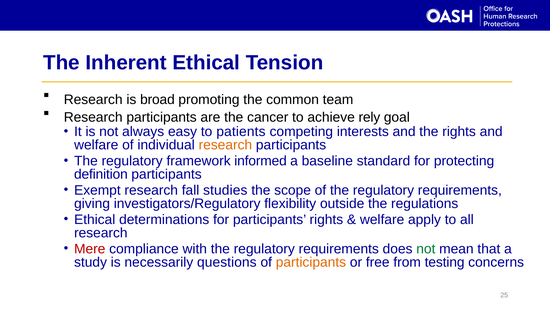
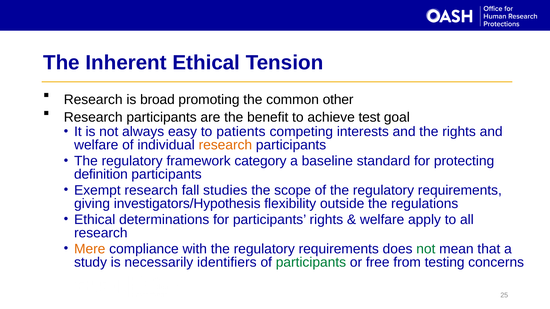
team: team -> other
cancer: cancer -> benefit
rely: rely -> test
informed: informed -> category
investigators/Regulatory: investigators/Regulatory -> investigators/Hypothesis
Mere colour: red -> orange
questions: questions -> identifiers
participants at (311, 262) colour: orange -> green
